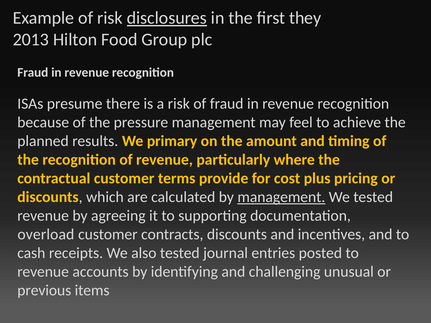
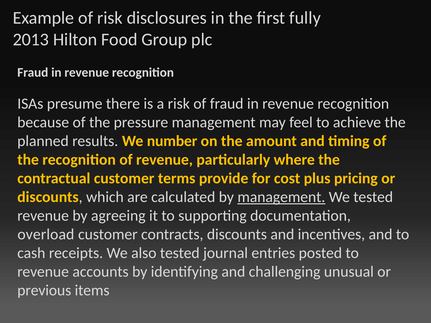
disclosures underline: present -> none
they: they -> fully
primary: primary -> number
